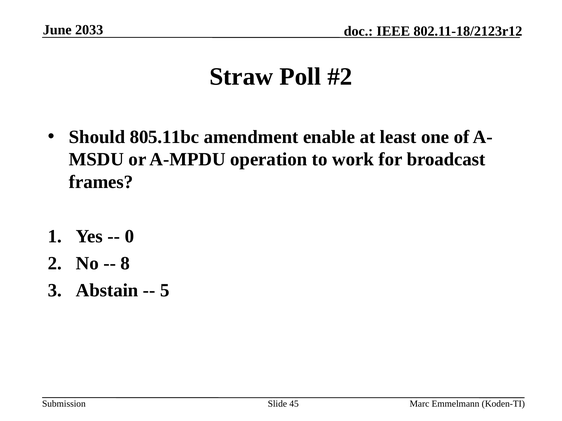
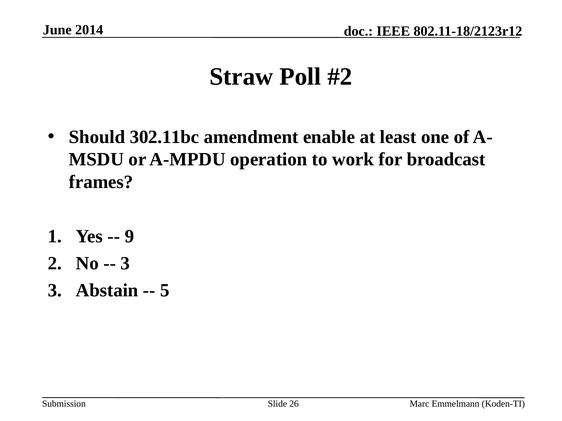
2033: 2033 -> 2014
805.11bc: 805.11bc -> 302.11bc
0: 0 -> 9
8 at (125, 264): 8 -> 3
45: 45 -> 26
